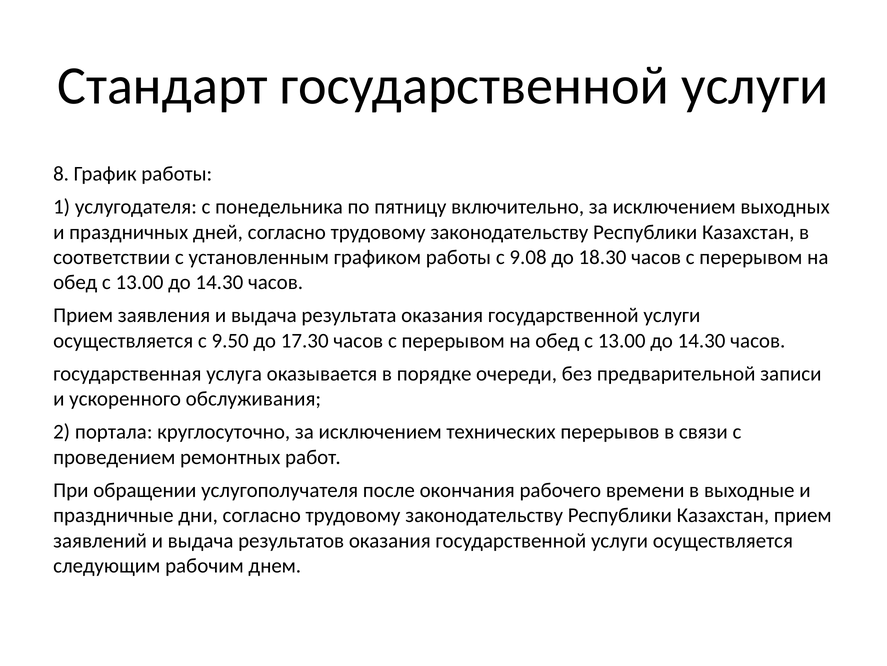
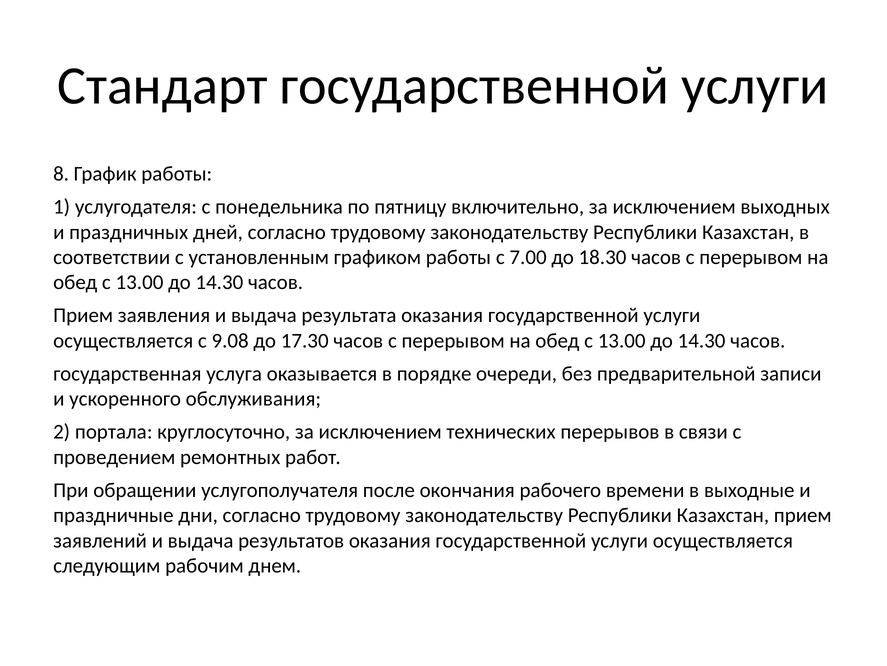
9.08: 9.08 -> 7.00
9.50: 9.50 -> 9.08
